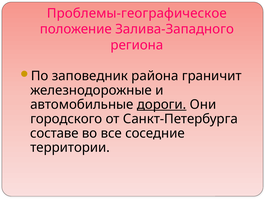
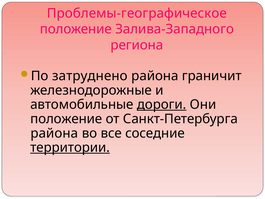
заповедник: заповедник -> затруднено
городского at (66, 119): городского -> положение
составе at (54, 133): составе -> района
территории underline: none -> present
